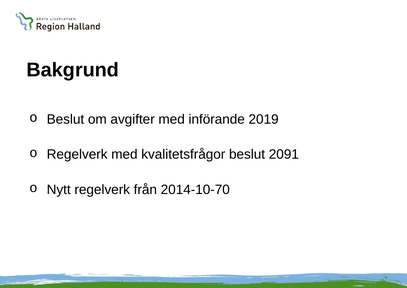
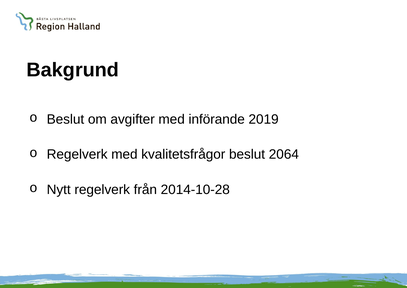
2091: 2091 -> 2064
2014-10-70: 2014-10-70 -> 2014-10-28
